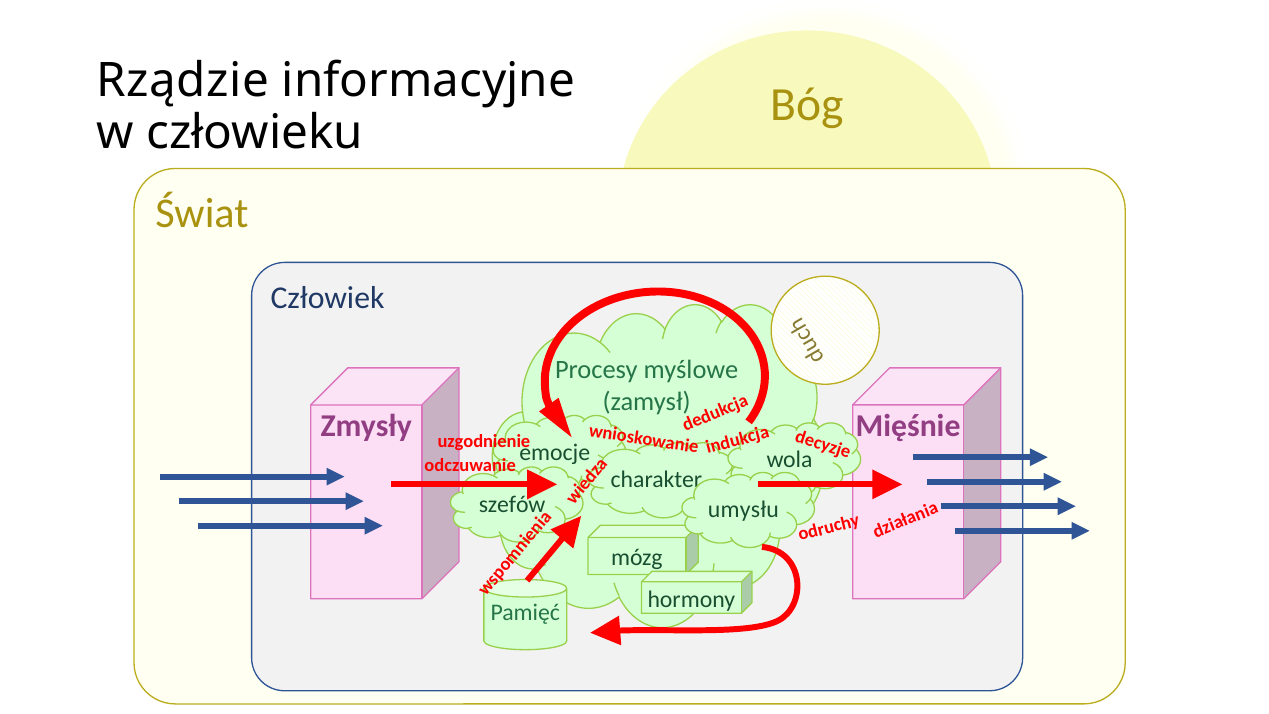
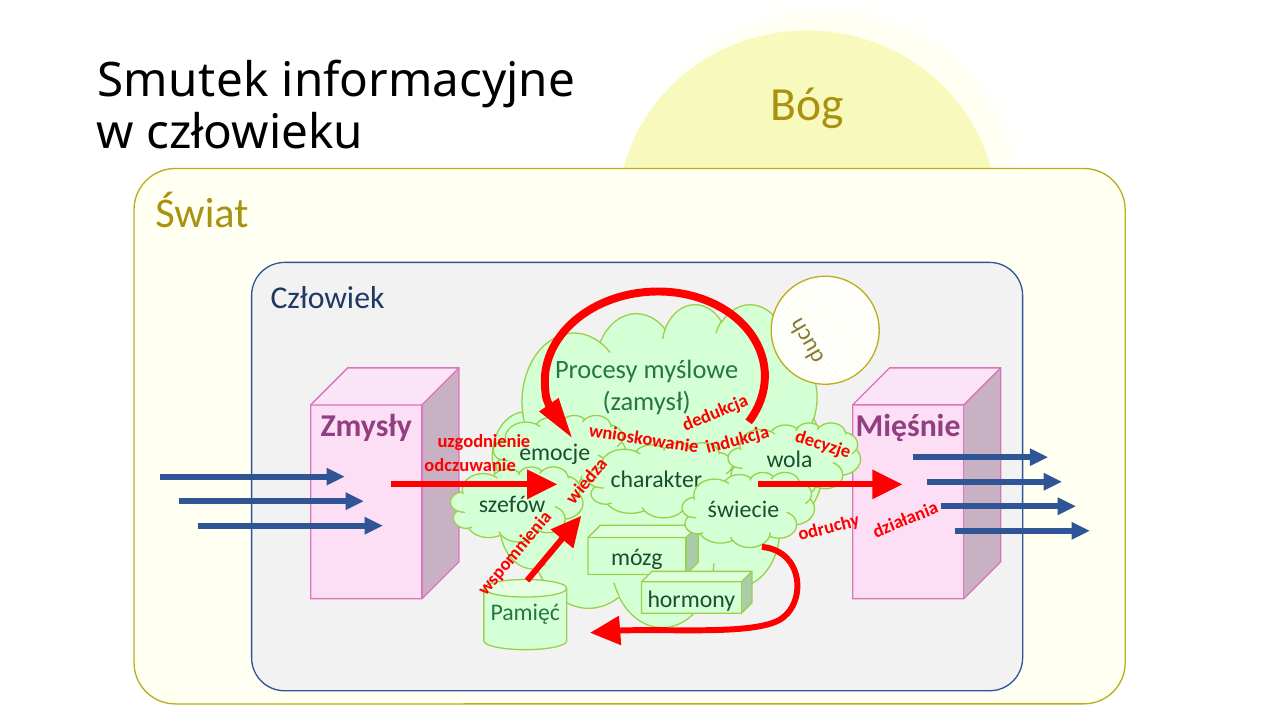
Rządzie: Rządzie -> Smutek
umysłu: umysłu -> świecie
